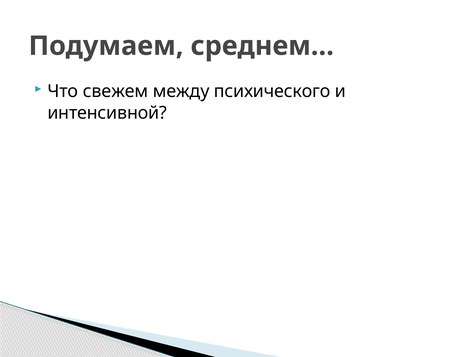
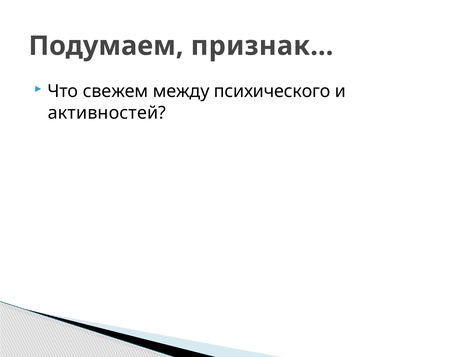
среднем…: среднем… -> признак…
интенсивной: интенсивной -> активностей
